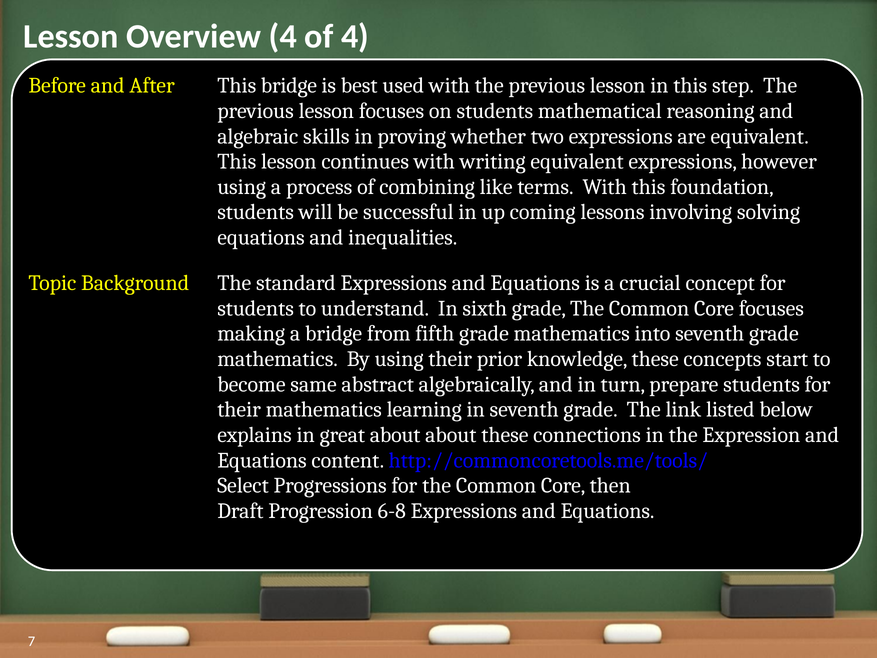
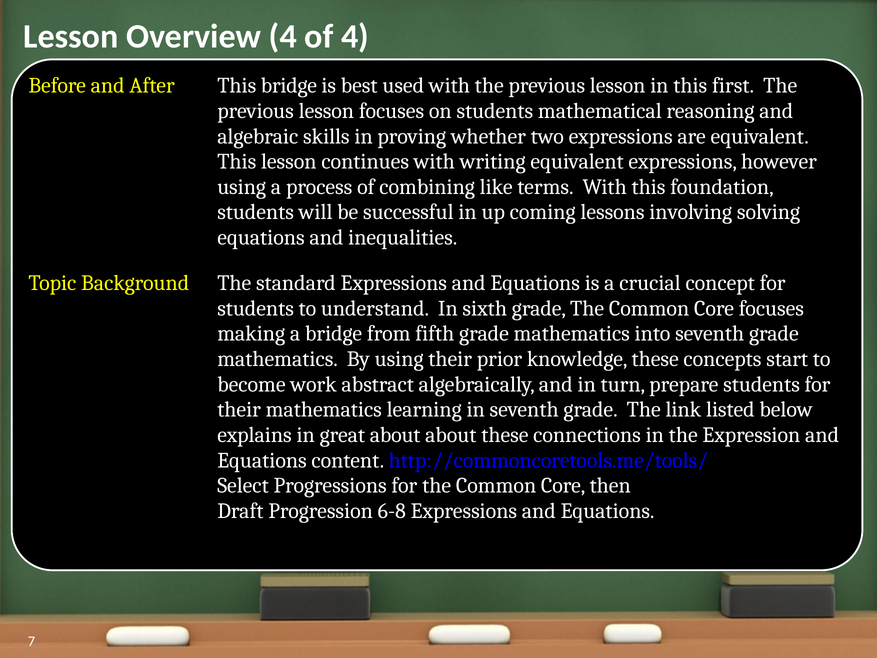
step: step -> first
same: same -> work
